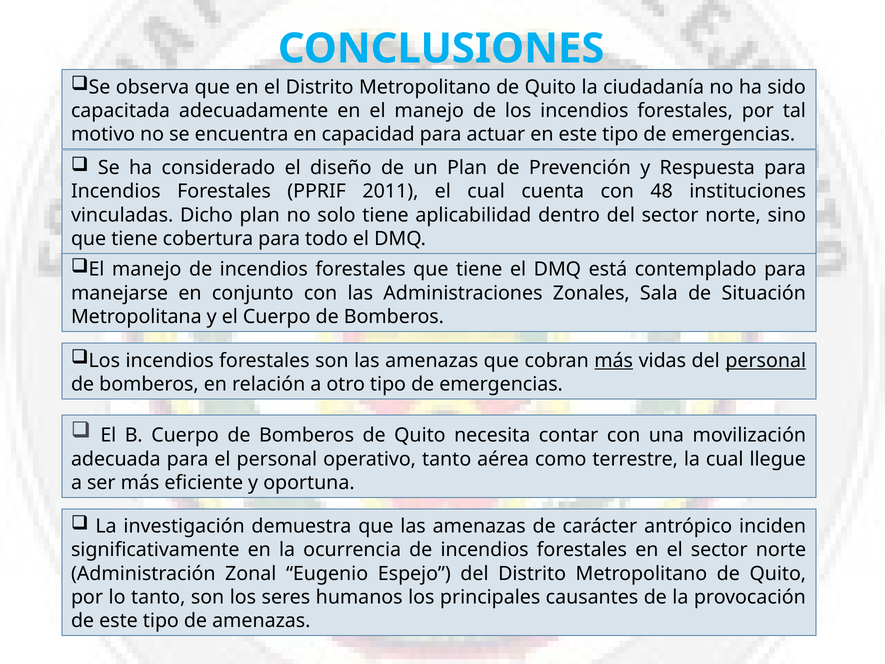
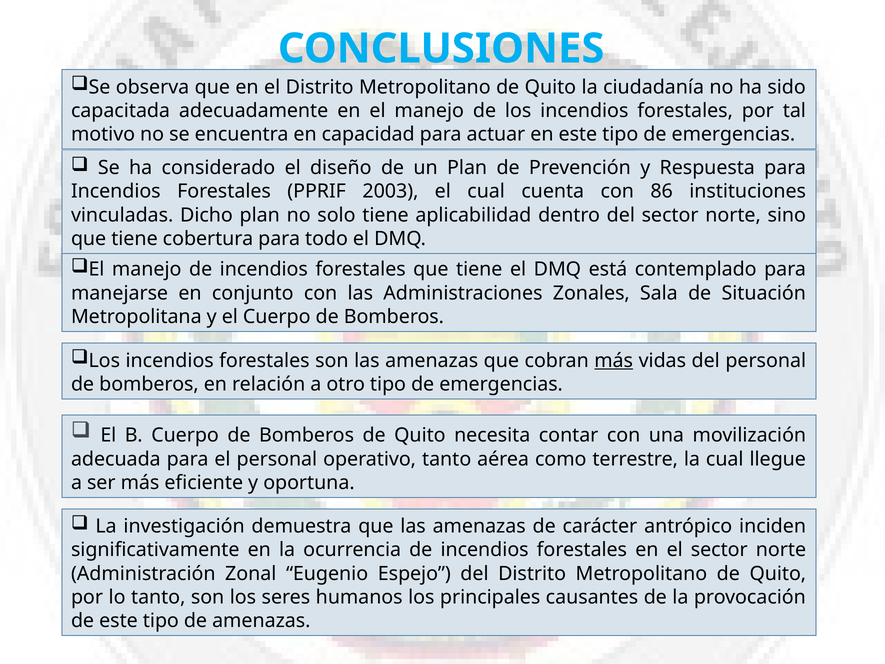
2011: 2011 -> 2003
48: 48 -> 86
personal at (766, 360) underline: present -> none
